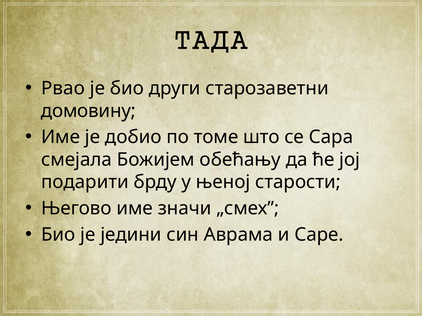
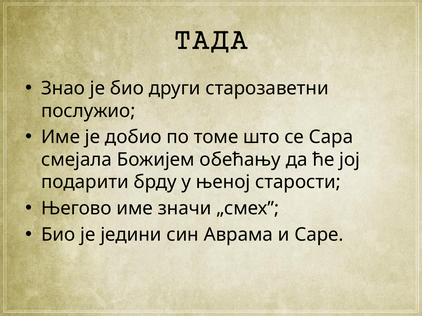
Рвао: Рвао -> Знао
домовину: домовину -> послужио
